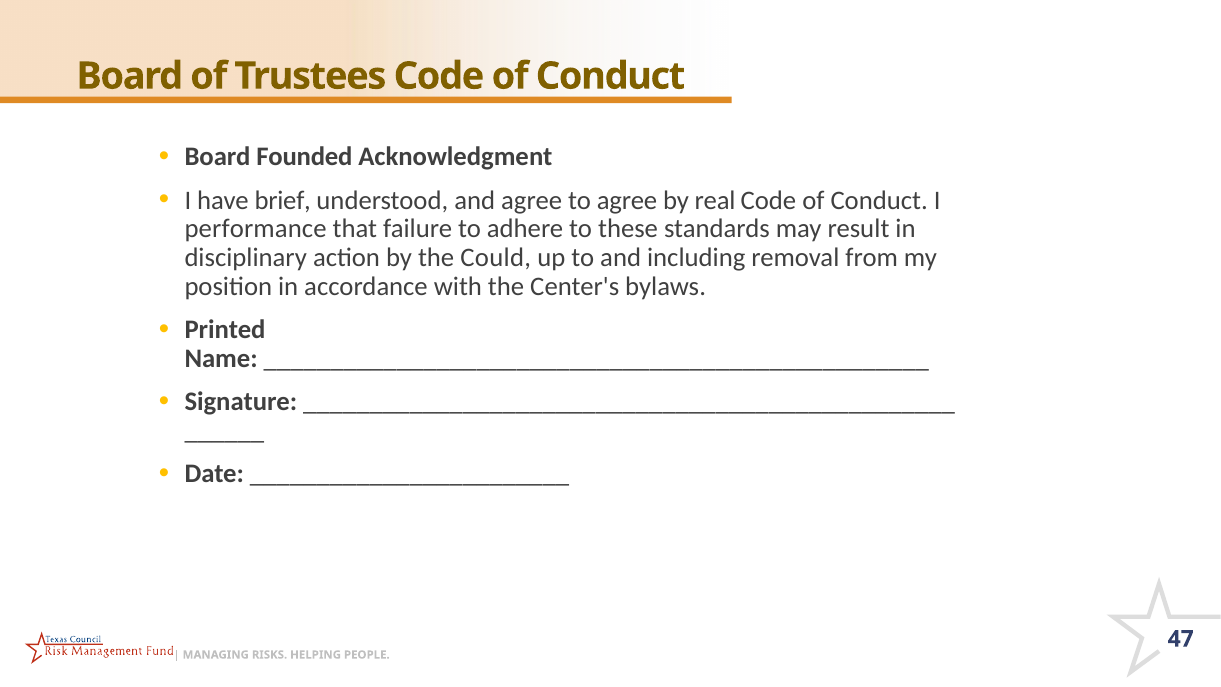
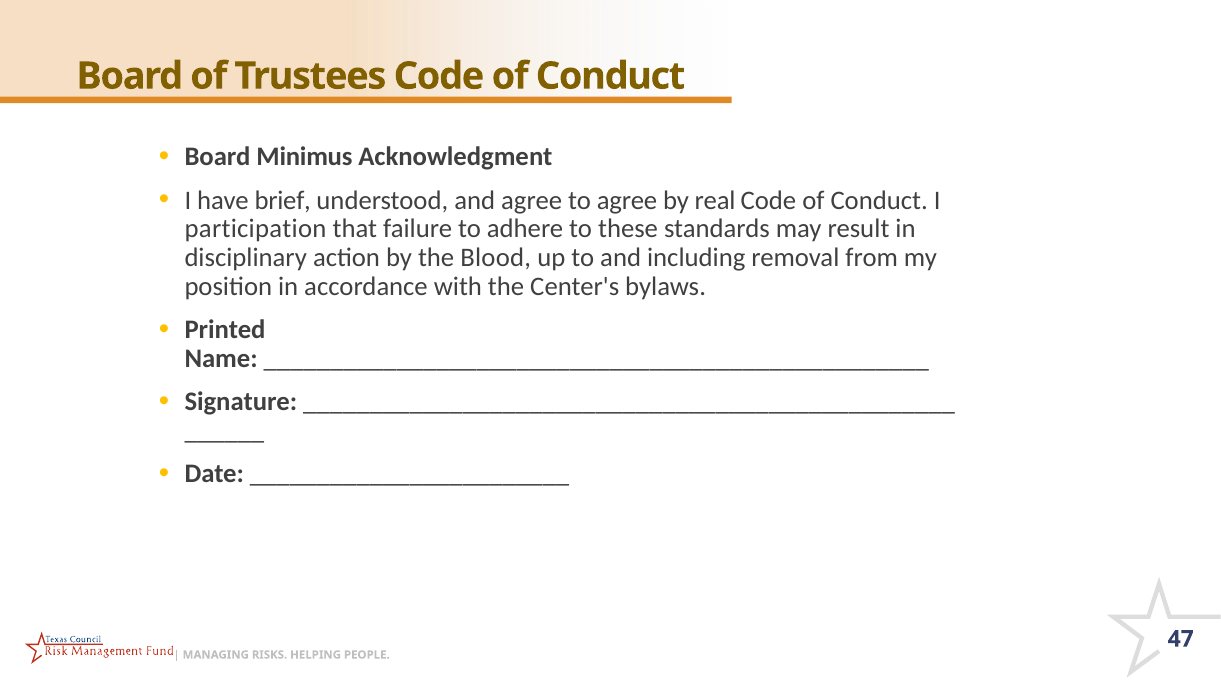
Founded: Founded -> Minimus
performance: performance -> participation
Could: Could -> Blood
